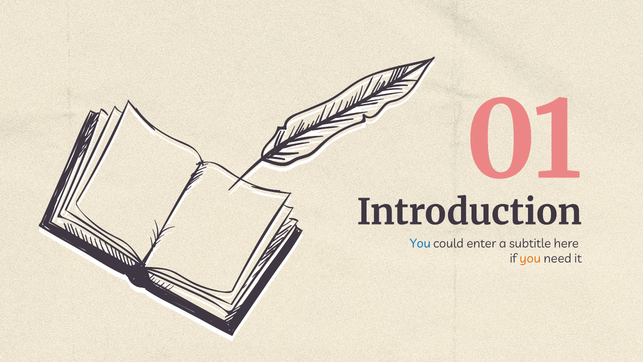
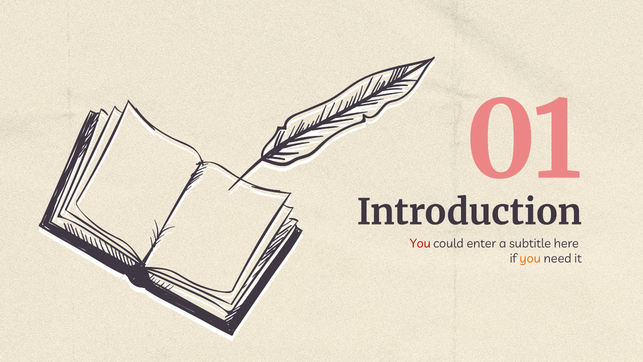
You at (420, 243) colour: blue -> red
